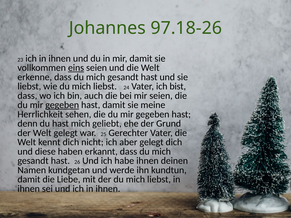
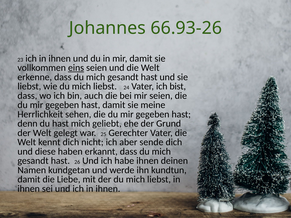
97.18-26: 97.18-26 -> 66.93-26
gegeben at (62, 105) underline: present -> none
aber gelegt: gelegt -> sende
